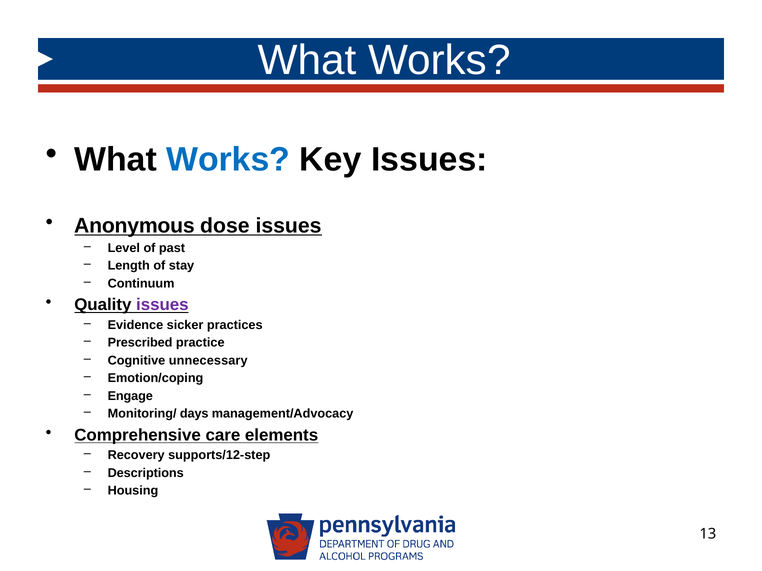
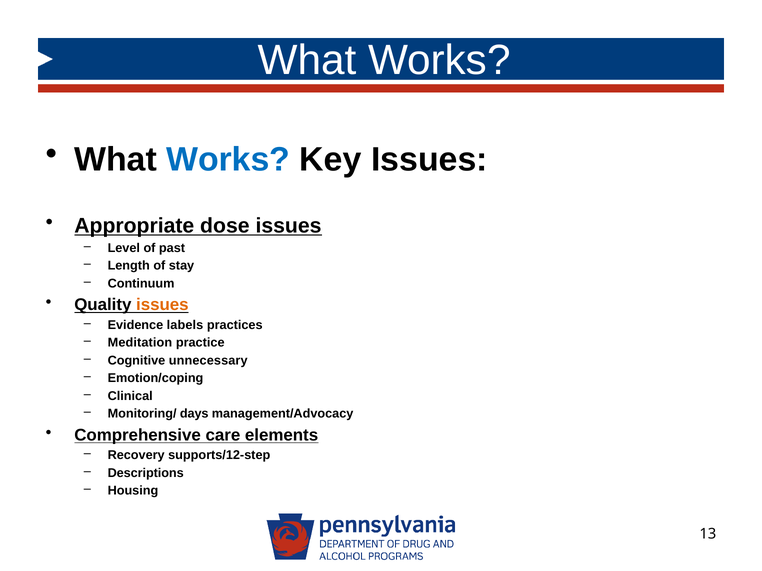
Anonymous: Anonymous -> Appropriate
issues at (162, 305) colour: purple -> orange
sicker: sicker -> labels
Prescribed: Prescribed -> Meditation
Engage: Engage -> Clinical
